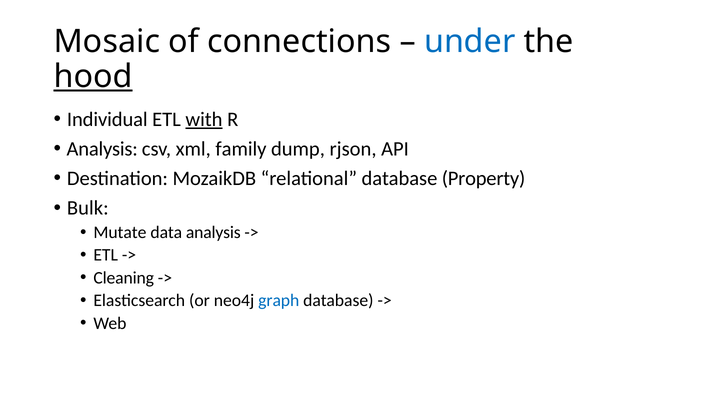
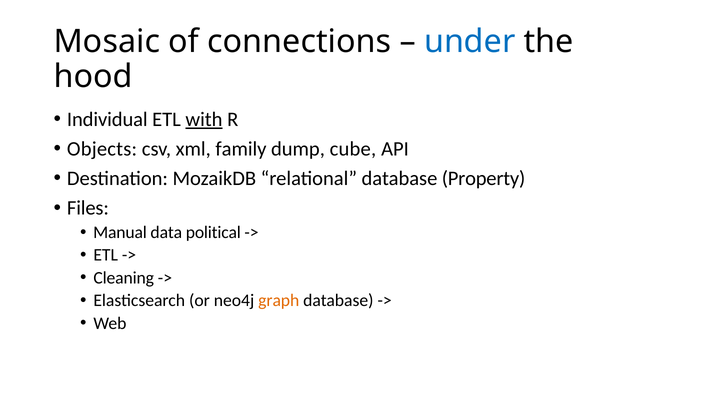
hood underline: present -> none
Analysis at (102, 149): Analysis -> Objects
rjson: rjson -> cube
Bulk: Bulk -> Files
Mutate: Mutate -> Manual
data analysis: analysis -> political
graph colour: blue -> orange
